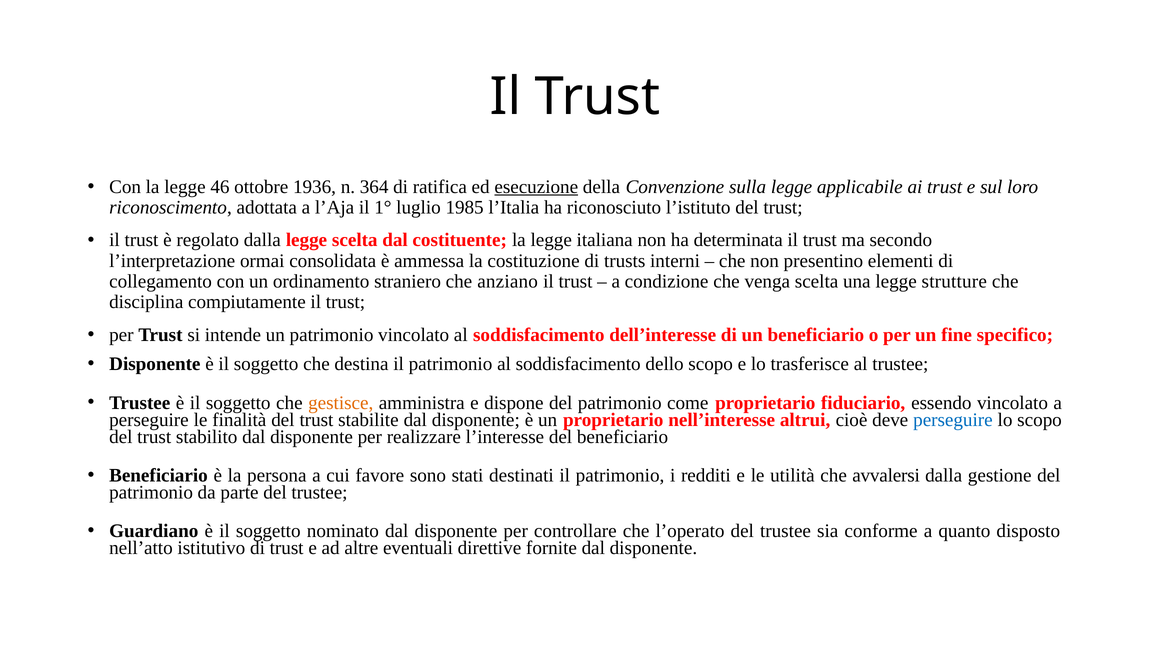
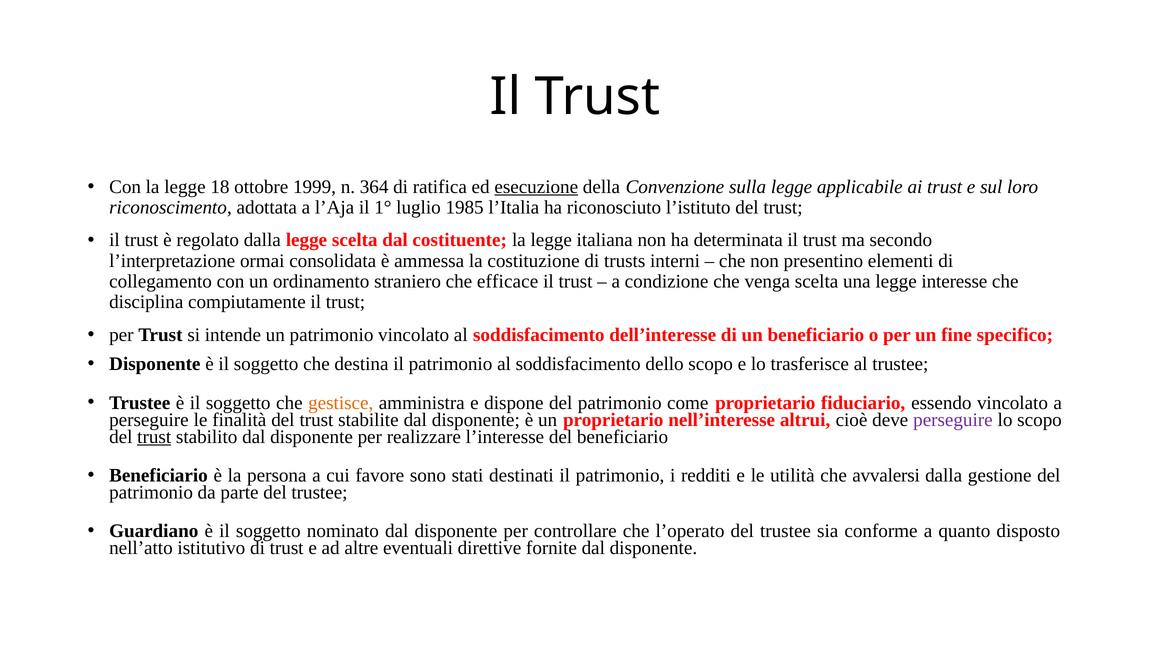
46: 46 -> 18
1936: 1936 -> 1999
anziano: anziano -> efficace
strutture: strutture -> interesse
perseguire at (953, 420) colour: blue -> purple
trust at (154, 437) underline: none -> present
